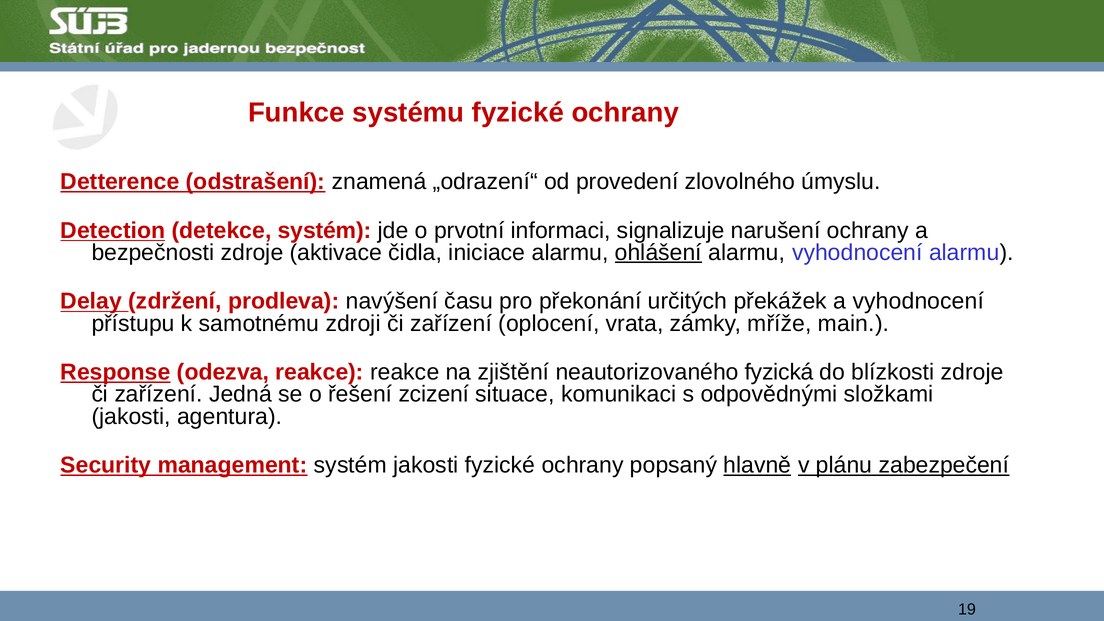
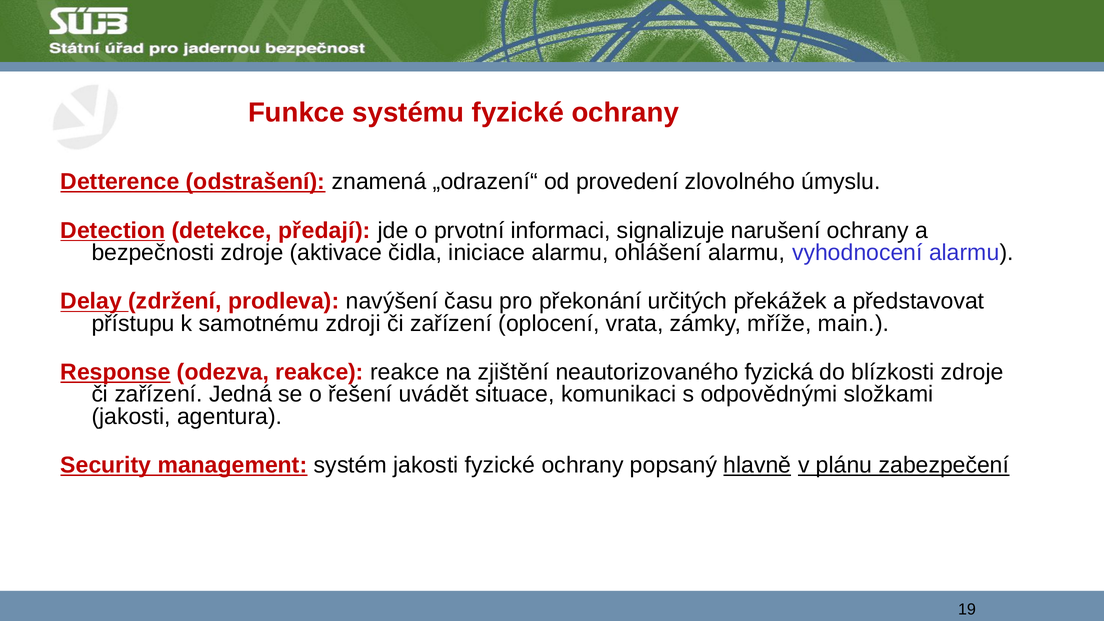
detekce systém: systém -> předají
ohlášení underline: present -> none
a vyhodnocení: vyhodnocení -> představovat
zcizení: zcizení -> uvádět
